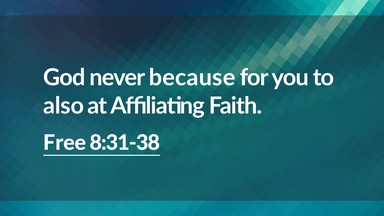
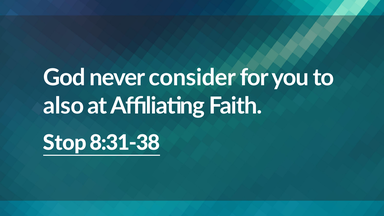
because: because -> consider
Free: Free -> Stop
